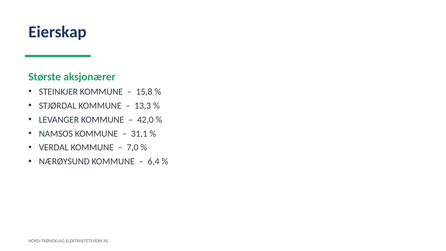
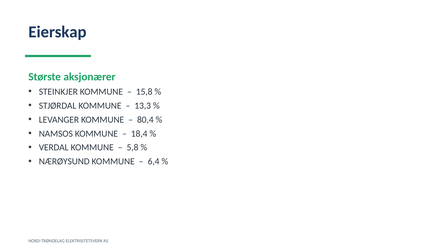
42,0: 42,0 -> 80,4
31,1: 31,1 -> 18,4
7,0: 7,0 -> 5,8
